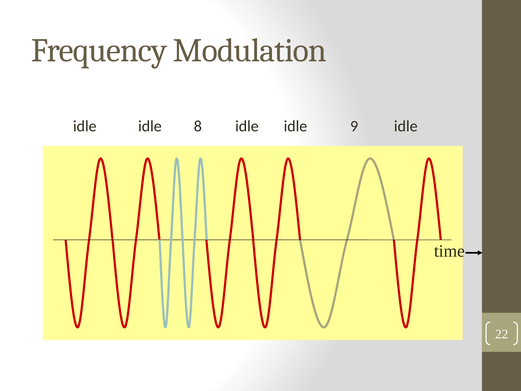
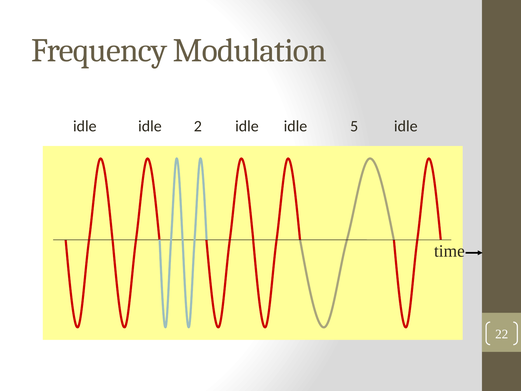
8: 8 -> 2
9: 9 -> 5
